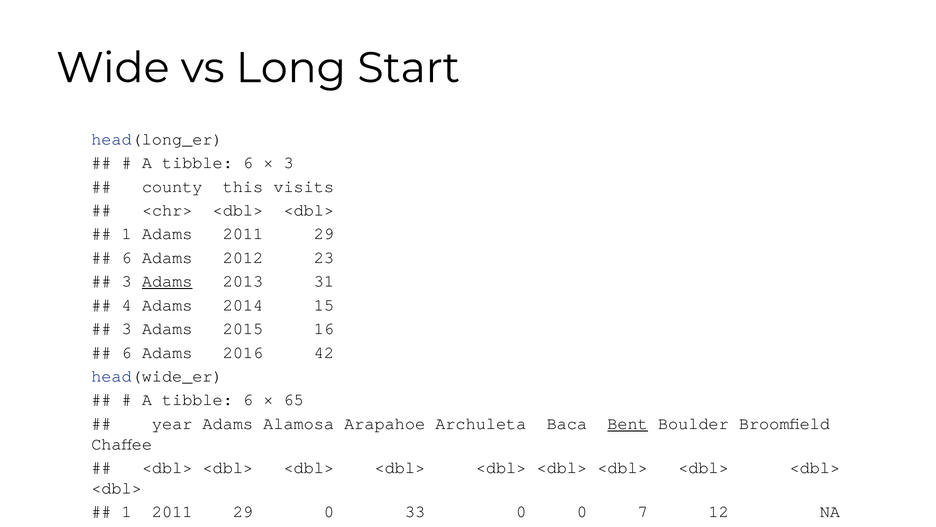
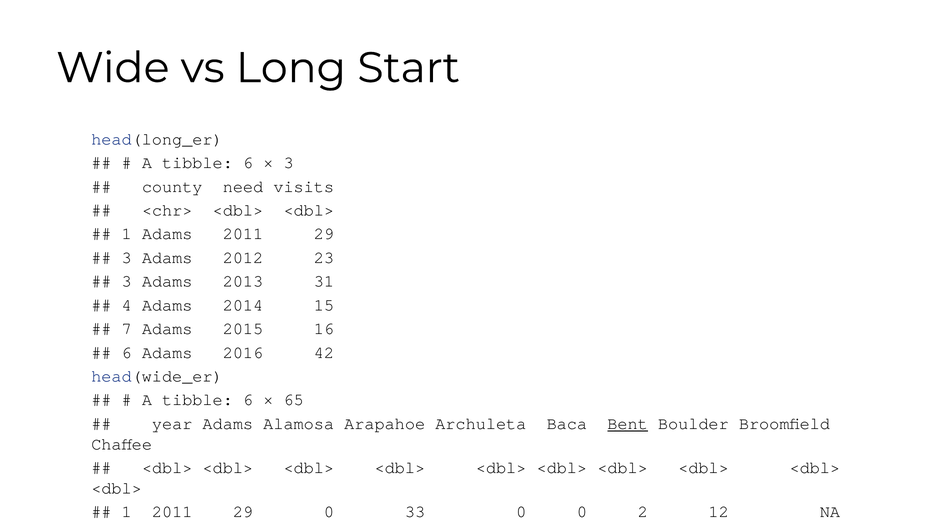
this: this -> need
6 at (127, 257): 6 -> 3
Adams at (167, 281) underline: present -> none
3 at (127, 328): 3 -> 7
0 7: 7 -> 2
